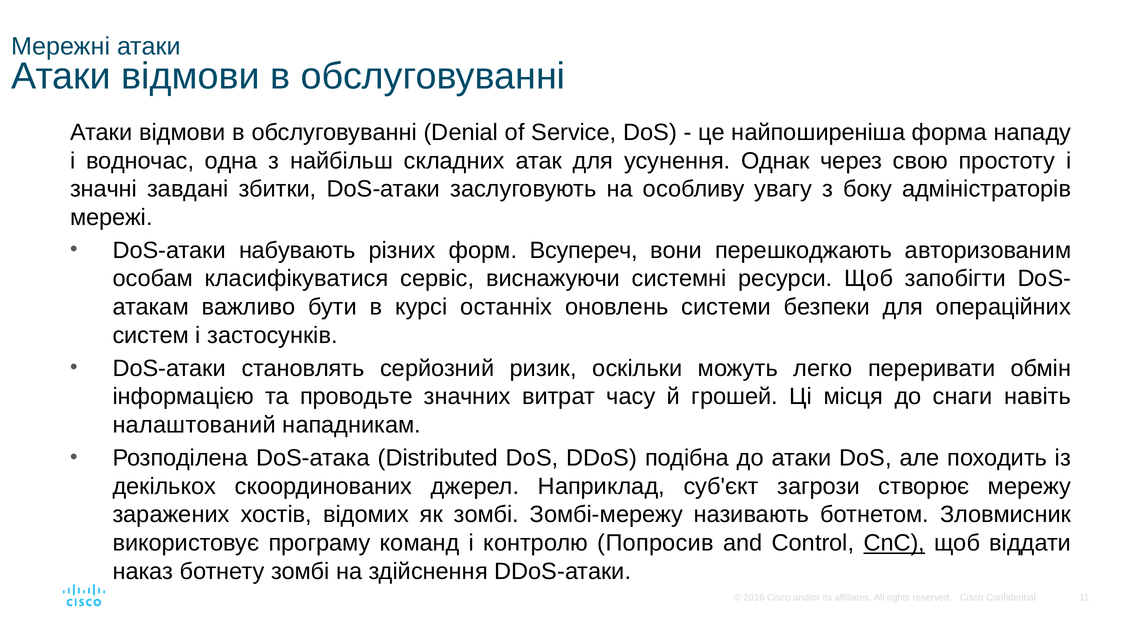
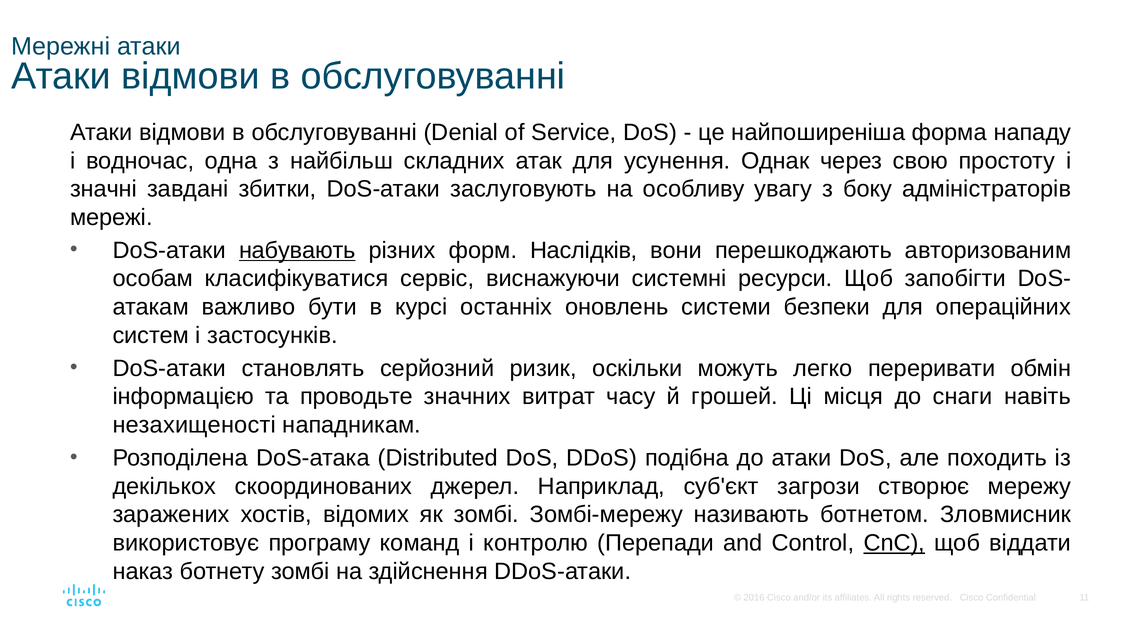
набувають underline: none -> present
Всупереч: Всупереч -> Наслідків
налаштований: налаштований -> незахищеності
Попросив: Попросив -> Перепади
